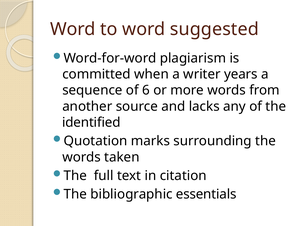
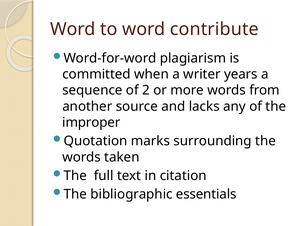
suggested: suggested -> contribute
6: 6 -> 2
identified: identified -> improper
